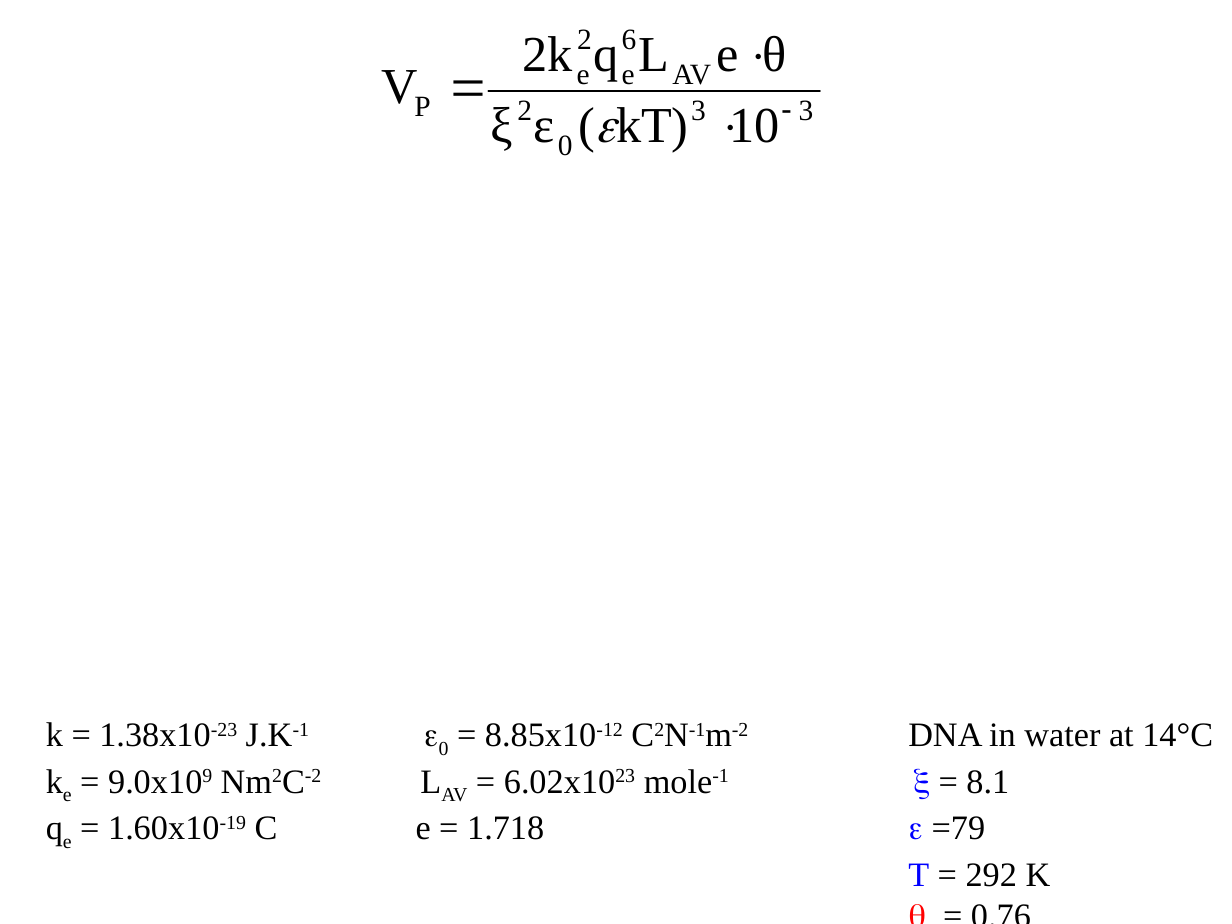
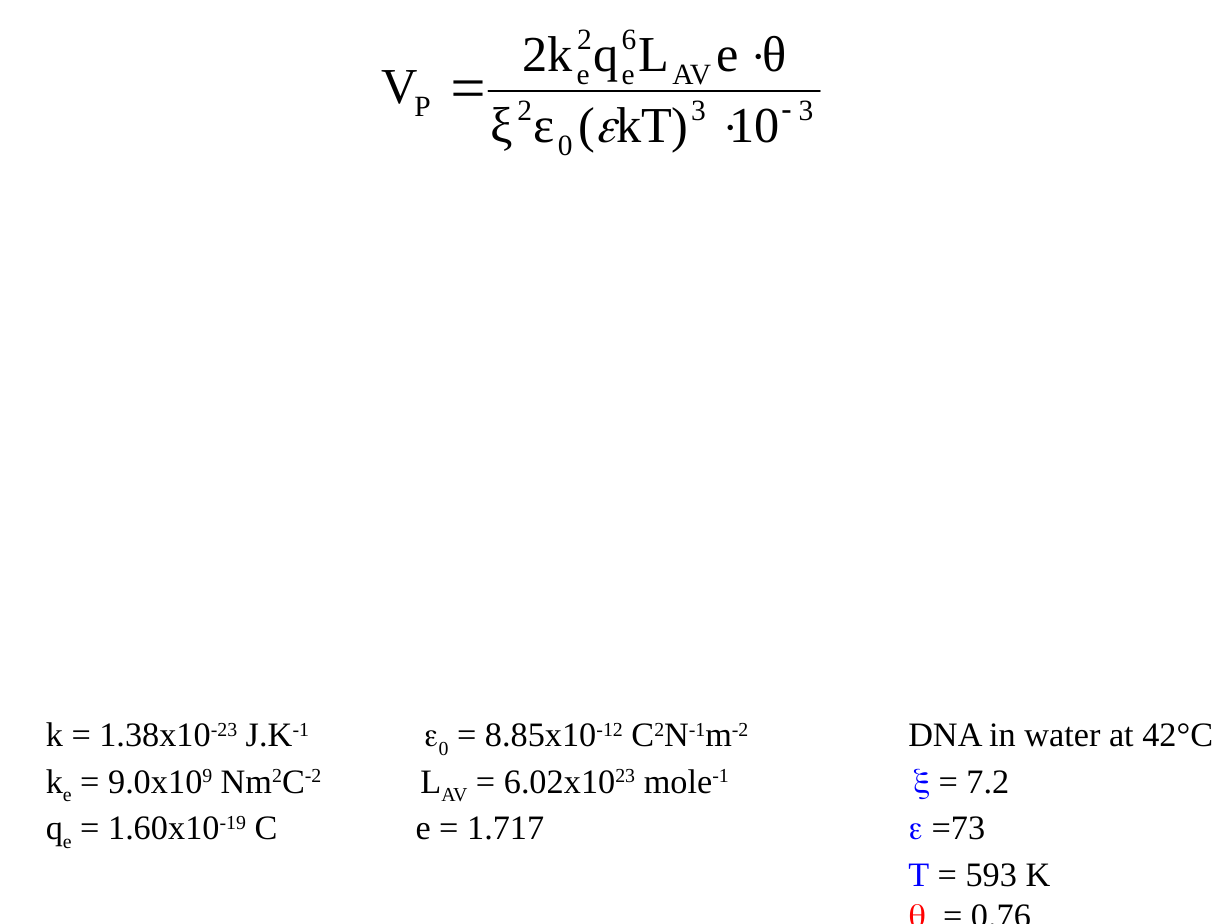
14°C: 14°C -> 42°C
8.1: 8.1 -> 7.2
1.718: 1.718 -> 1.717
=79: =79 -> =73
292: 292 -> 593
